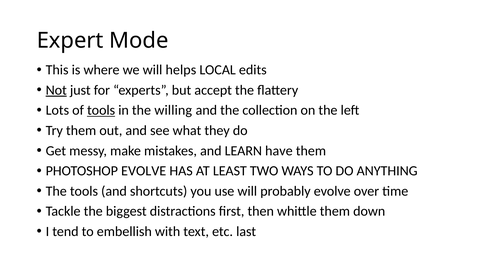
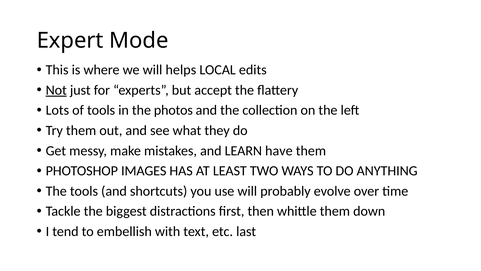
tools at (101, 110) underline: present -> none
willing: willing -> photos
PHOTOSHOP EVOLVE: EVOLVE -> IMAGES
